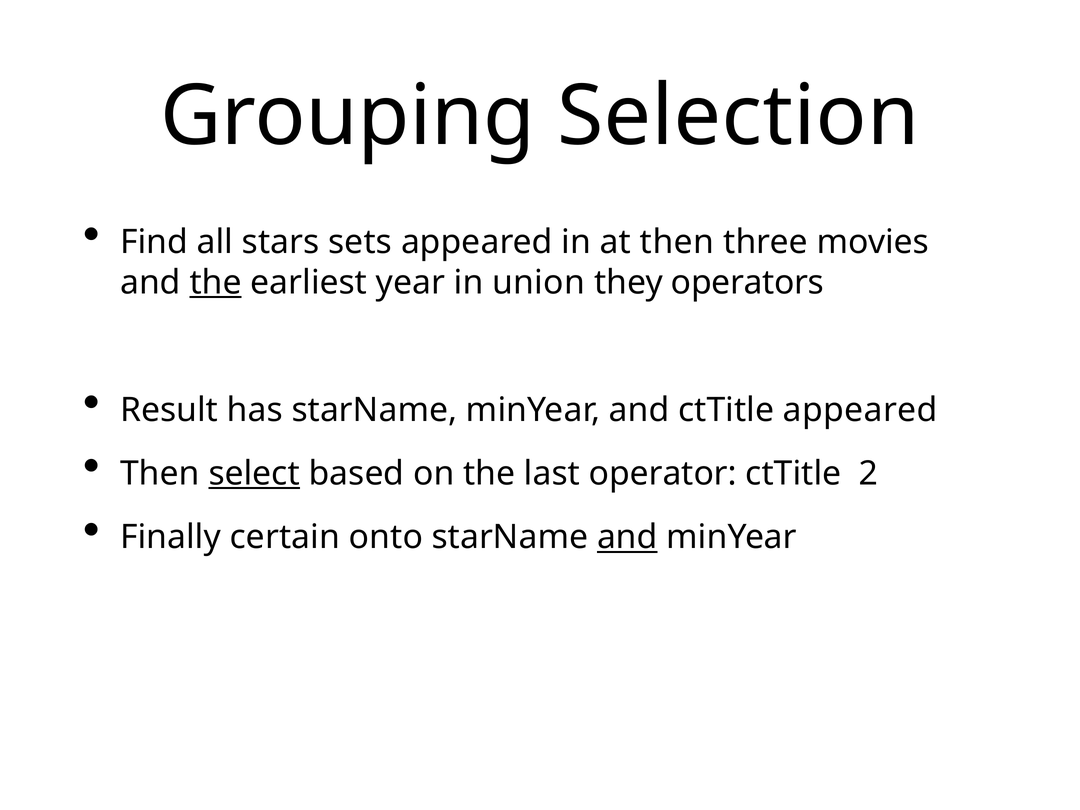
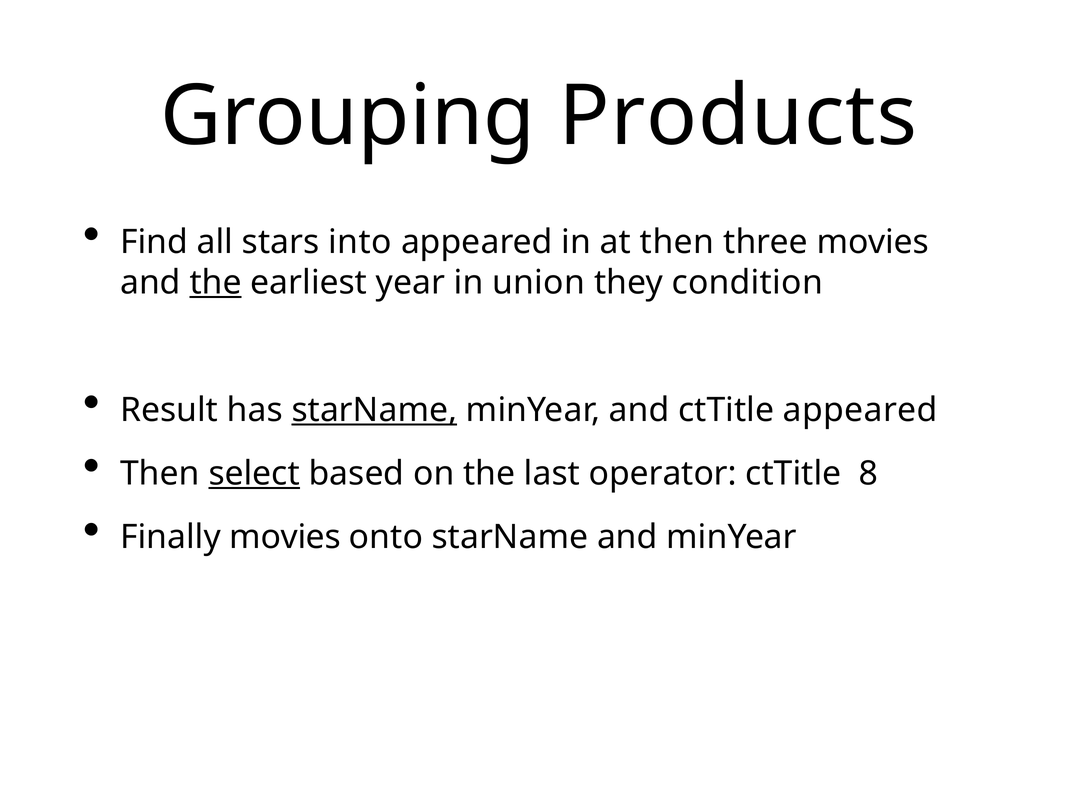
Selection: Selection -> Products
sets: sets -> into
operators: operators -> condition
starName at (374, 410) underline: none -> present
2: 2 -> 8
Finally certain: certain -> movies
and at (627, 537) underline: present -> none
